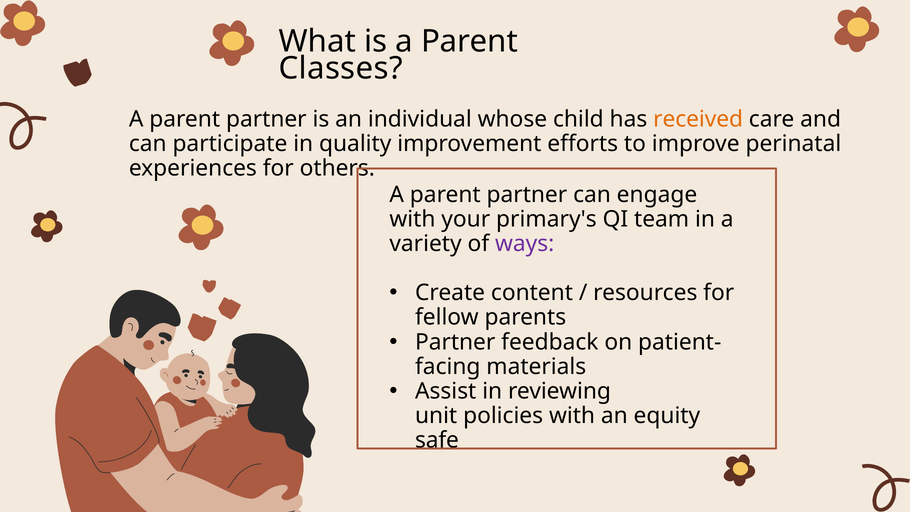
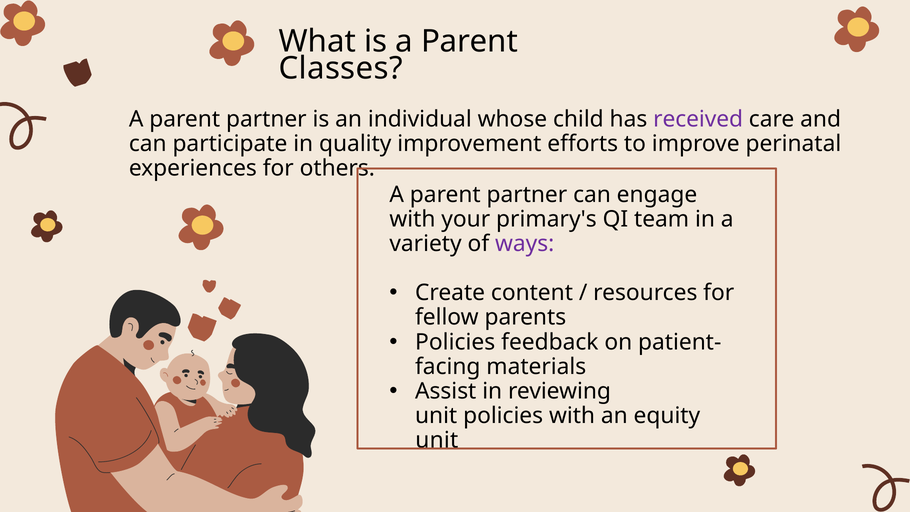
received colour: orange -> purple
Partner at (455, 342): Partner -> Policies
safe at (437, 440): safe -> unit
